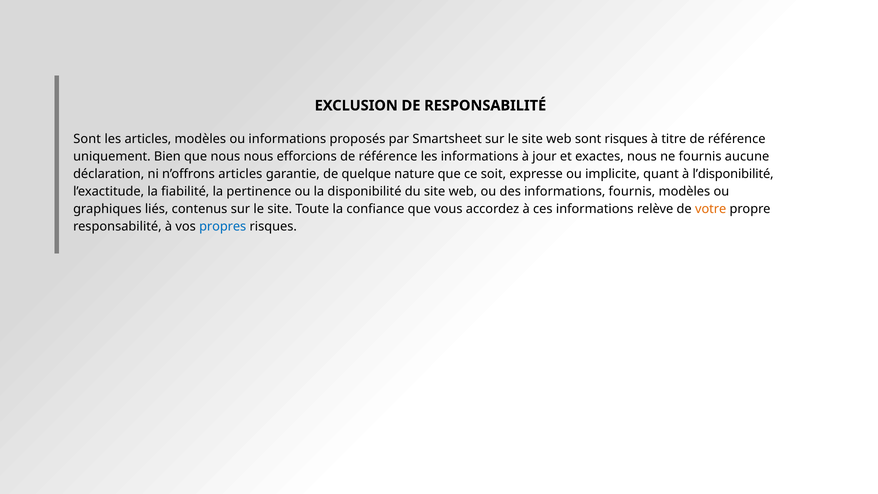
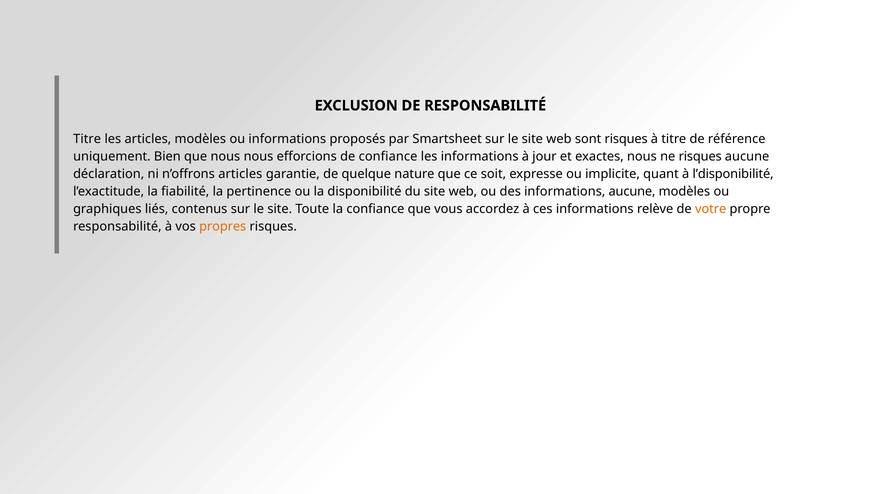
Sont at (87, 139): Sont -> Titre
efforcions de référence: référence -> confiance
ne fournis: fournis -> risques
informations fournis: fournis -> aucune
propres colour: blue -> orange
